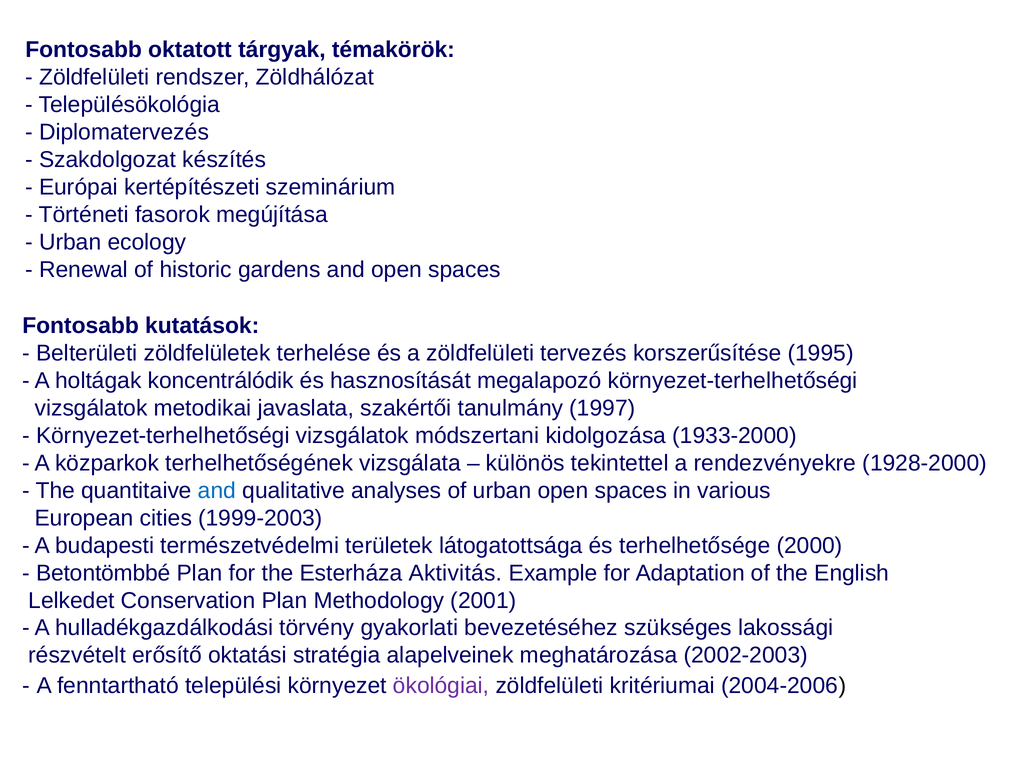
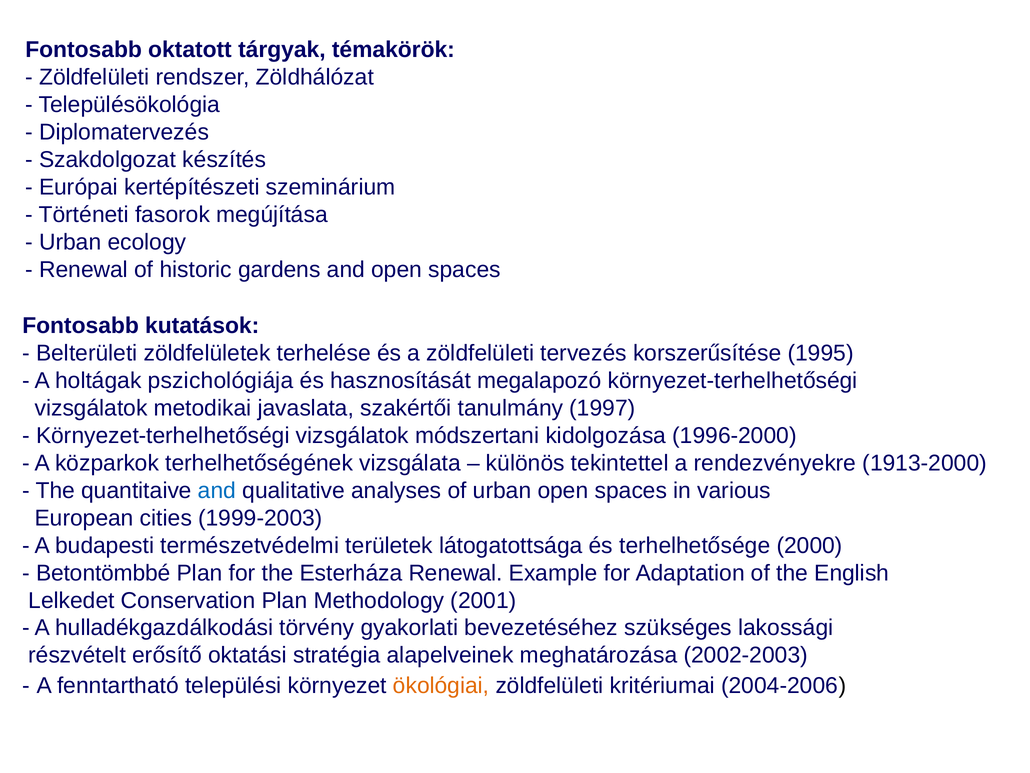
koncentrálódik: koncentrálódik -> pszichológiája
1933-2000: 1933-2000 -> 1996-2000
1928-2000: 1928-2000 -> 1913-2000
Esterháza Aktivitás: Aktivitás -> Renewal
ökológiai colour: purple -> orange
